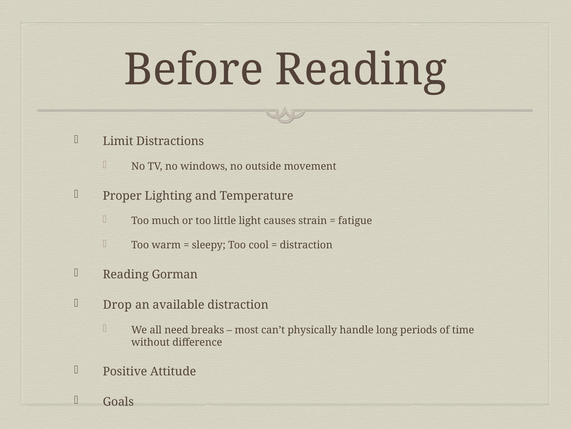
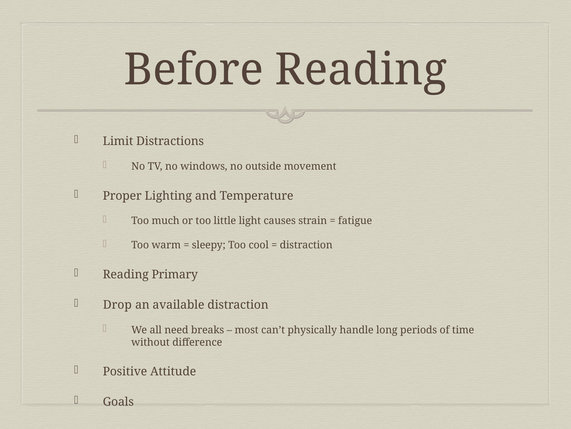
Gorman: Gorman -> Primary
